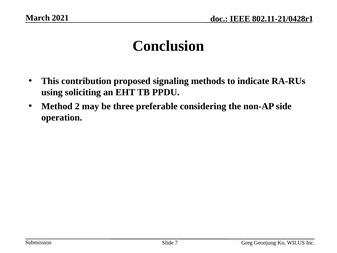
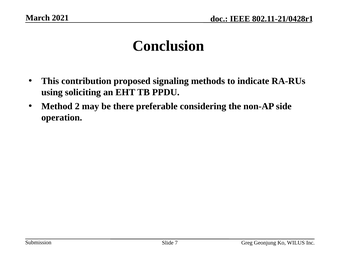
three: three -> there
